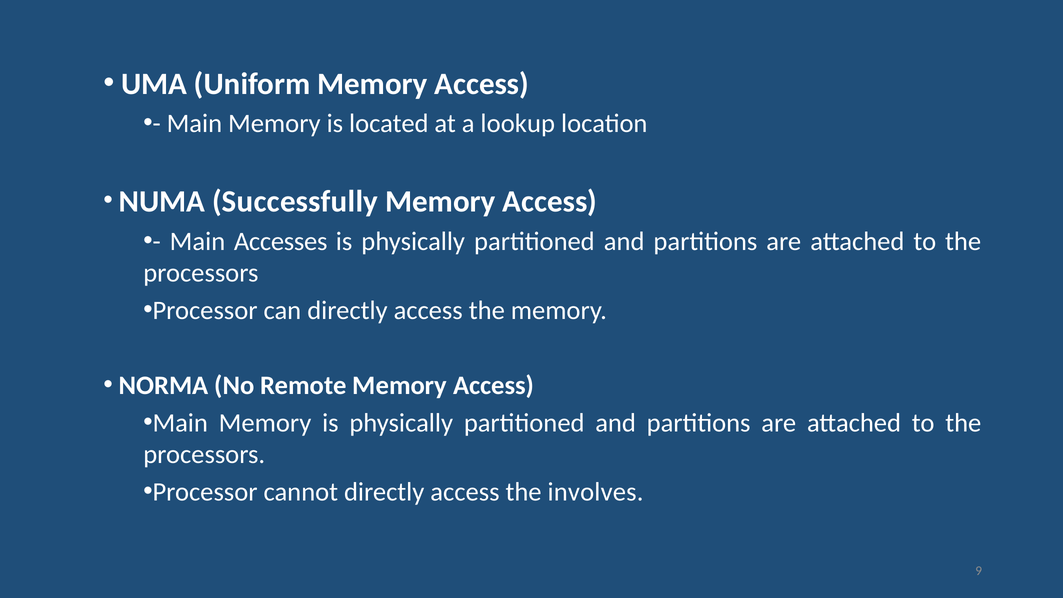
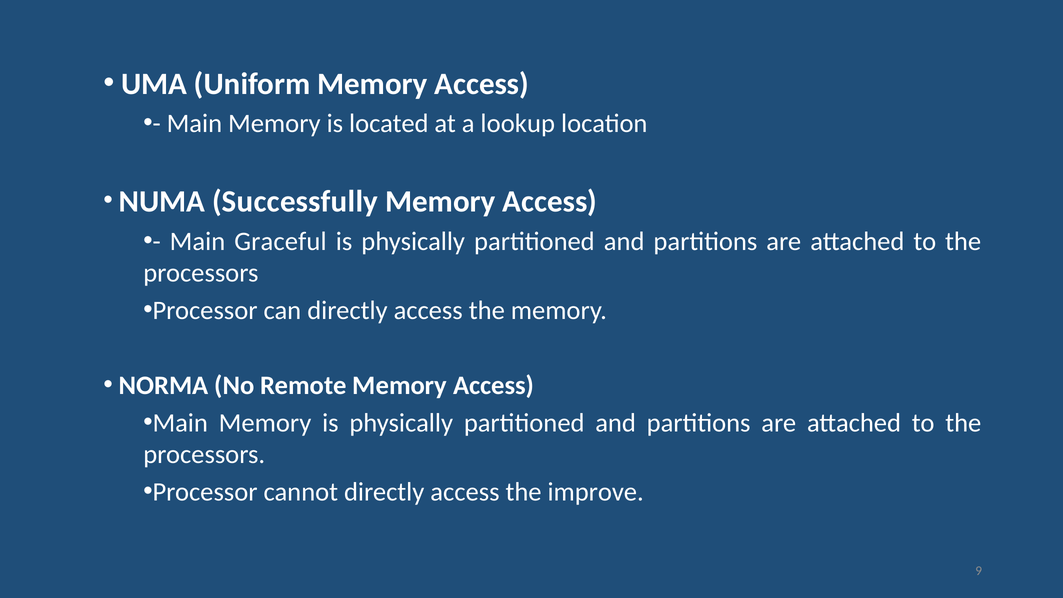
Accesses: Accesses -> Graceful
involves: involves -> improve
